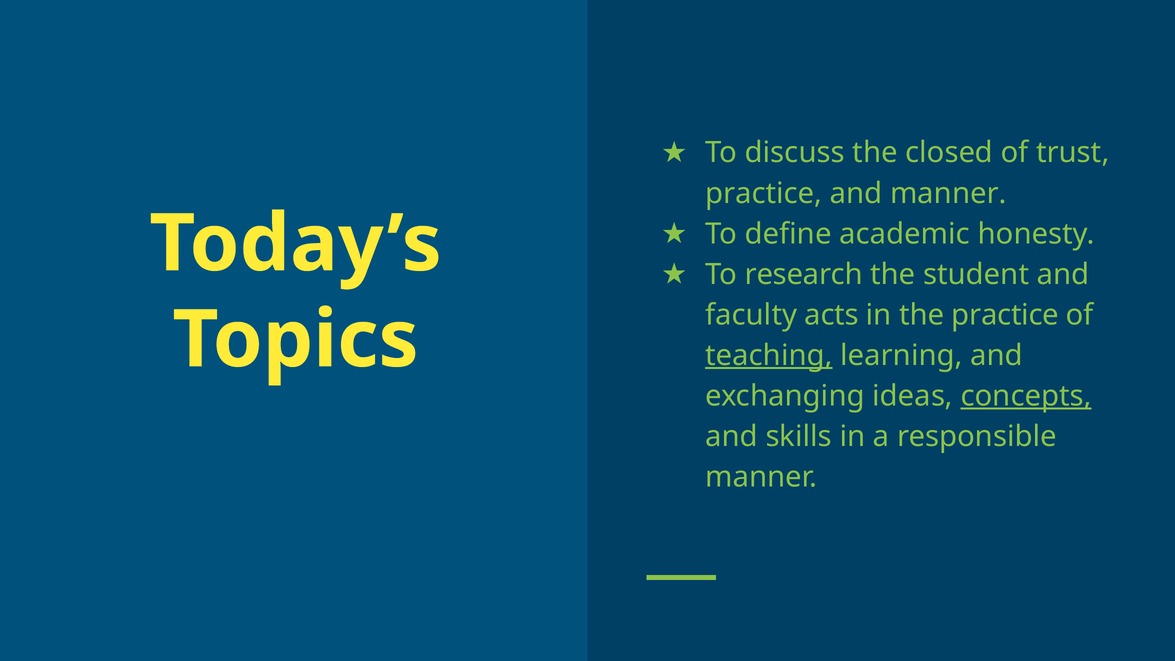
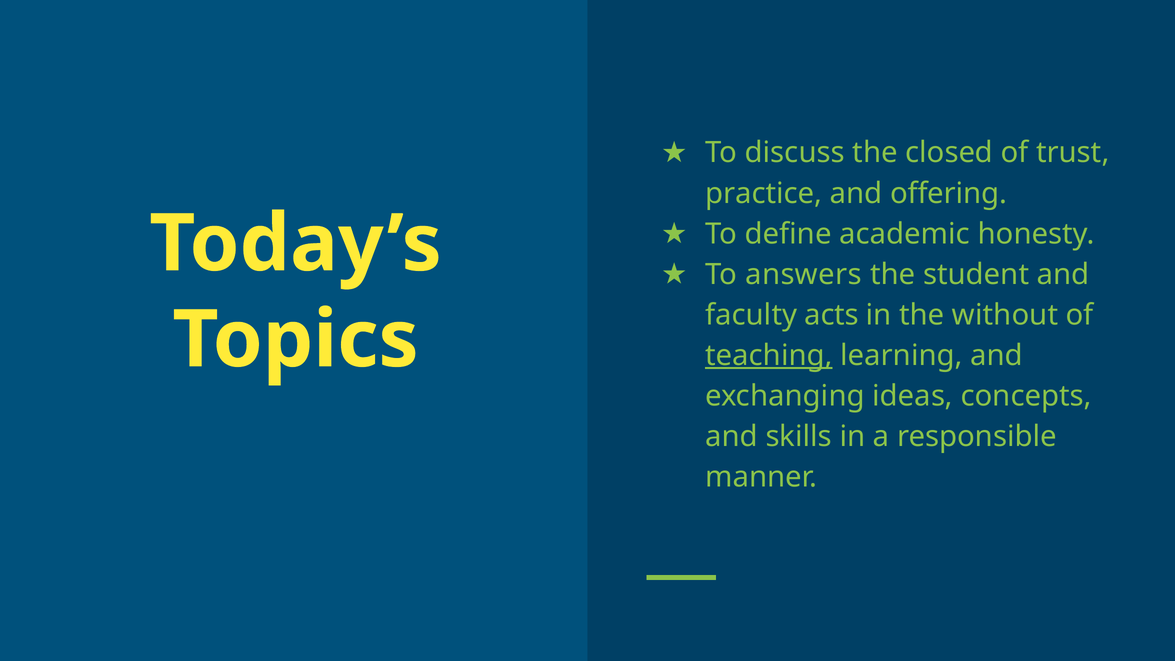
and manner: manner -> offering
research: research -> answers
the practice: practice -> without
concepts underline: present -> none
